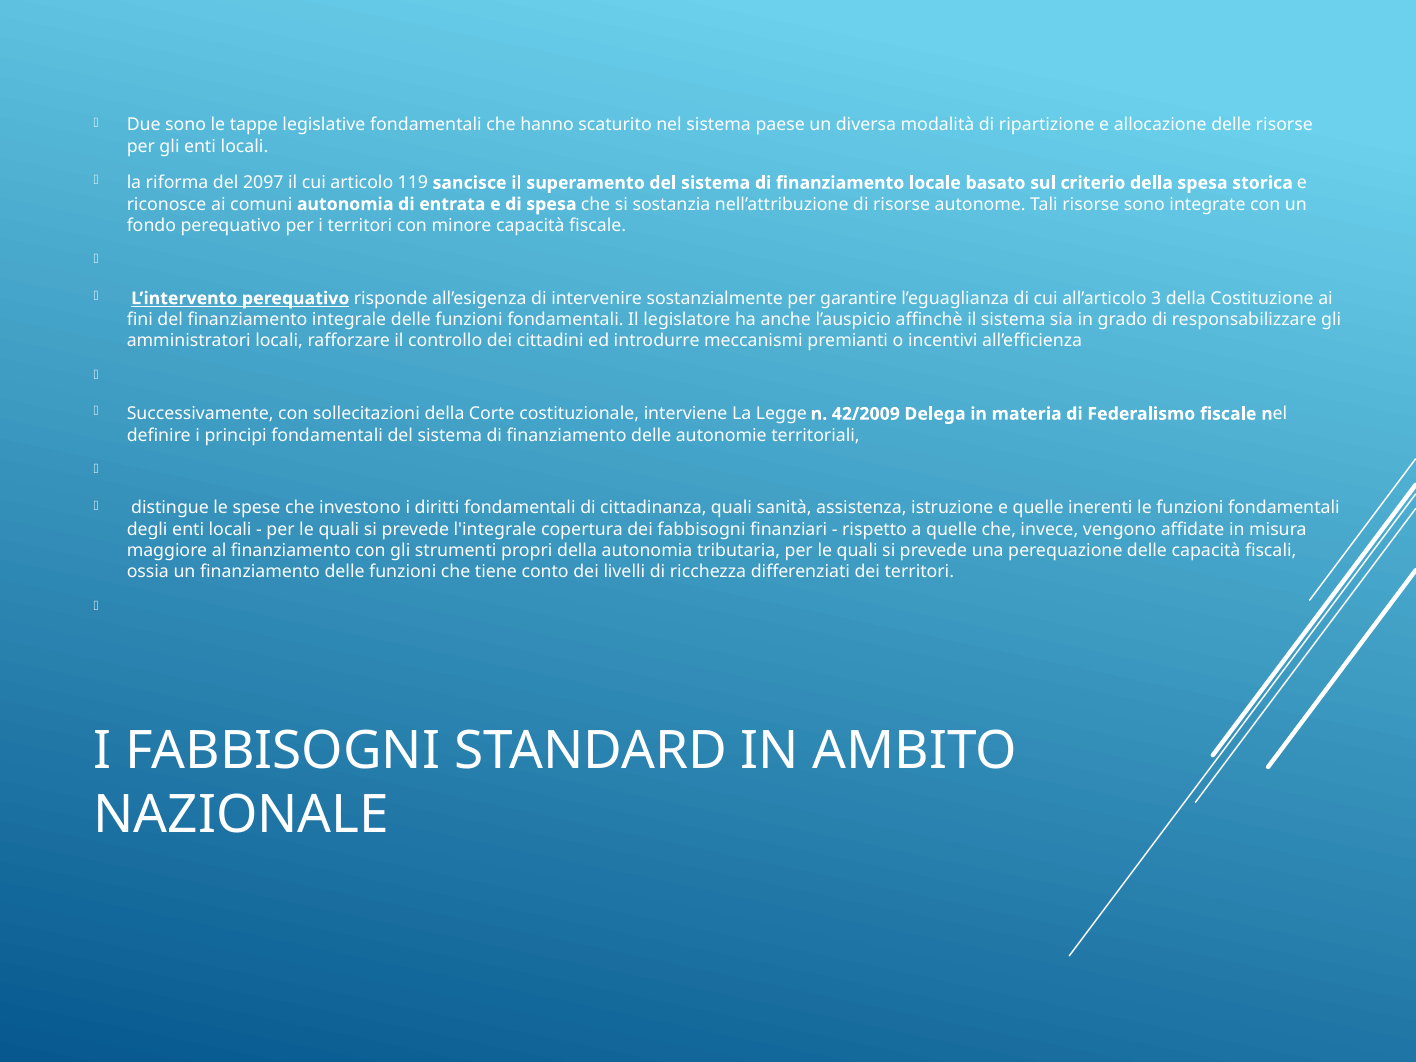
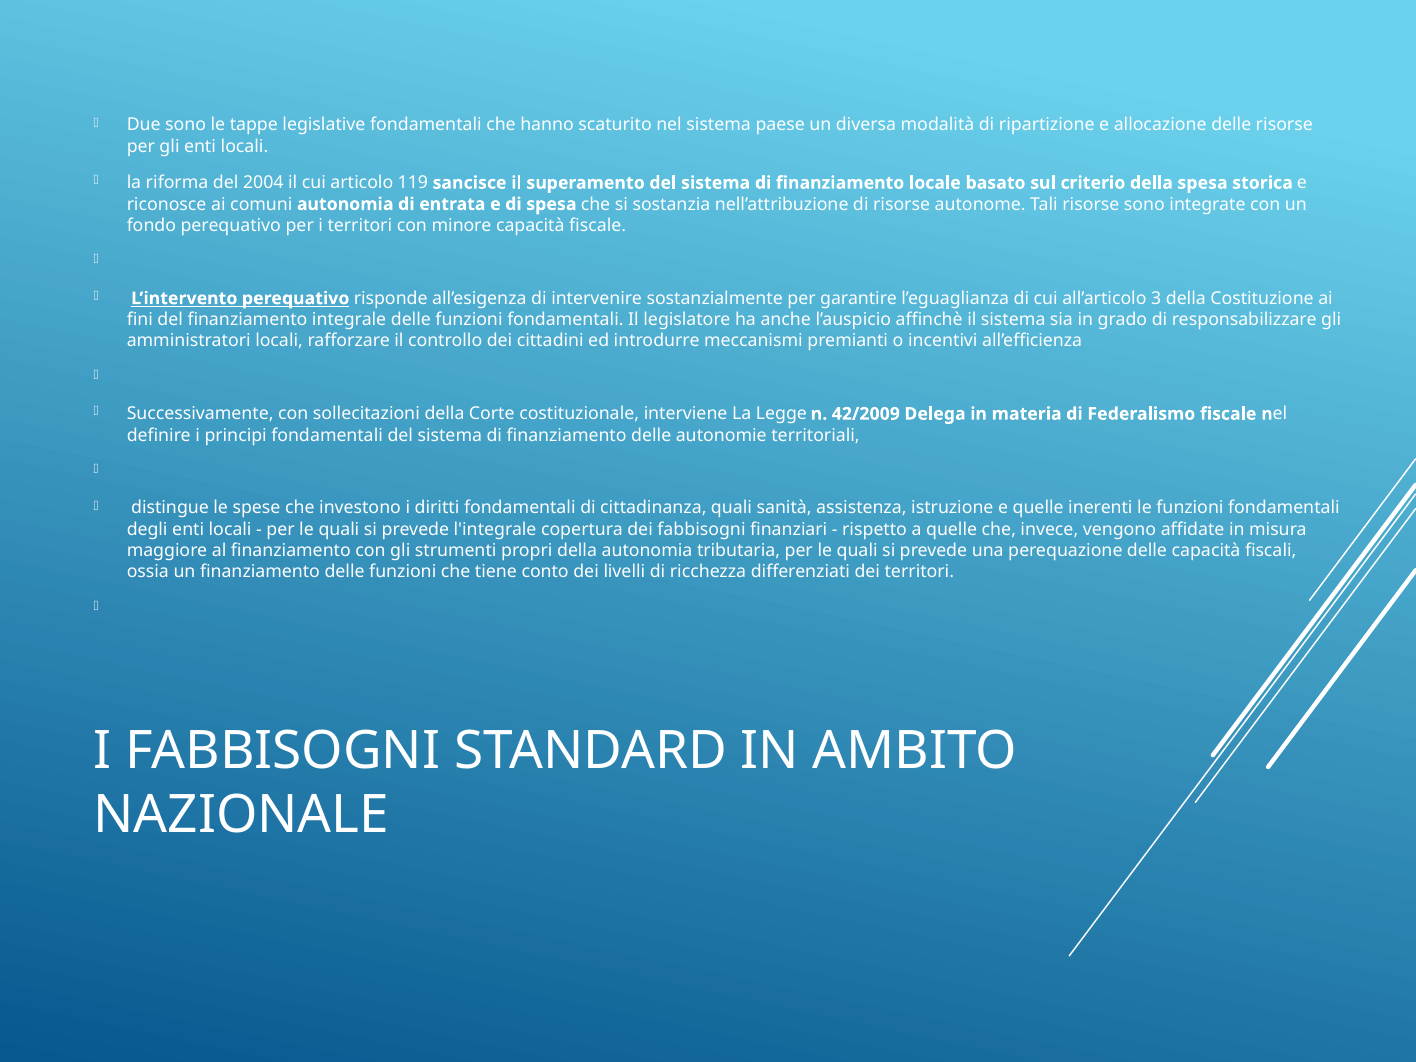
2097: 2097 -> 2004
